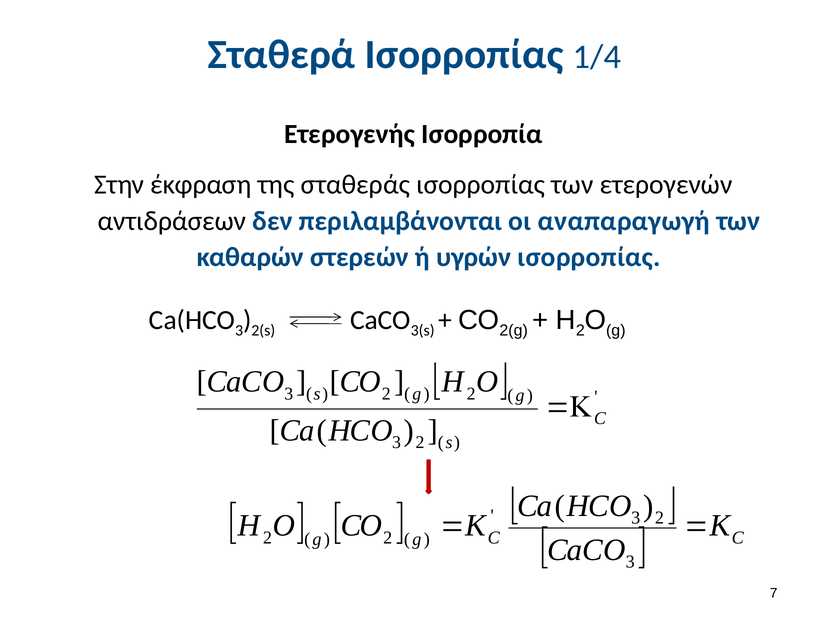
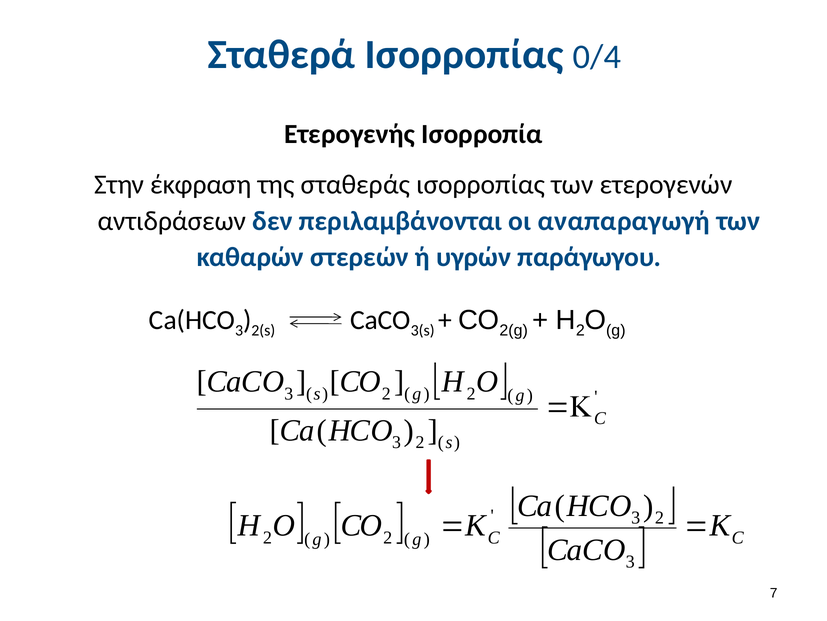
1/4: 1/4 -> 0/4
υγρών ισορροπίας: ισορροπίας -> παράγωγου
